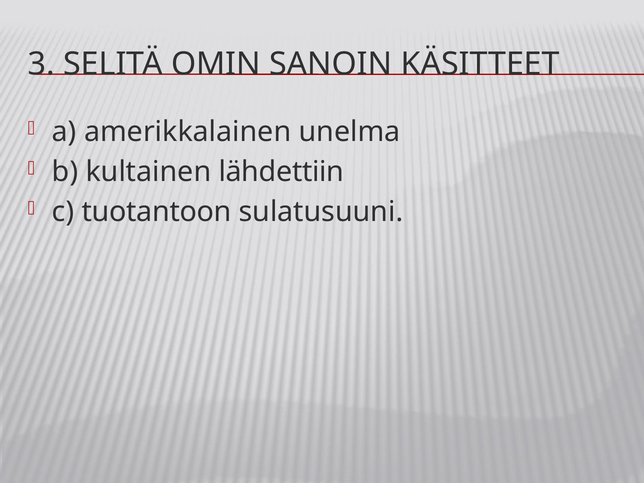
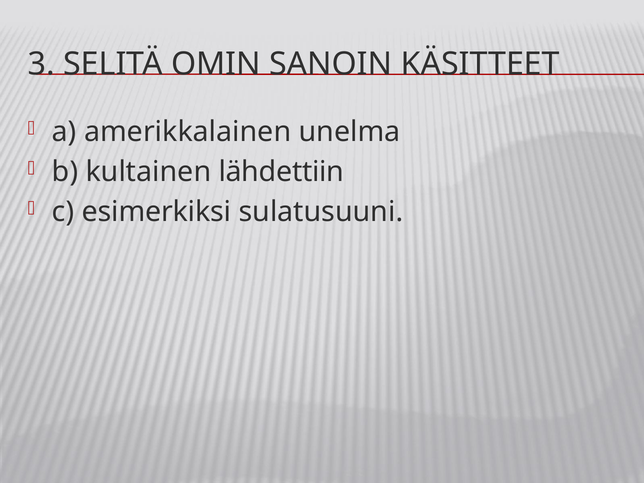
tuotantoon: tuotantoon -> esimerkiksi
